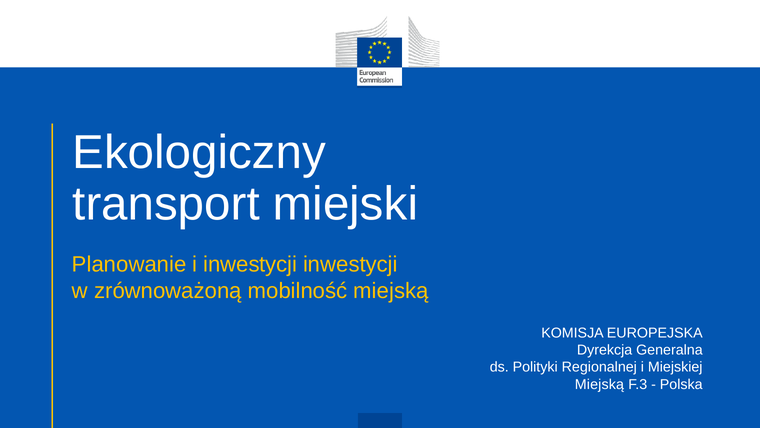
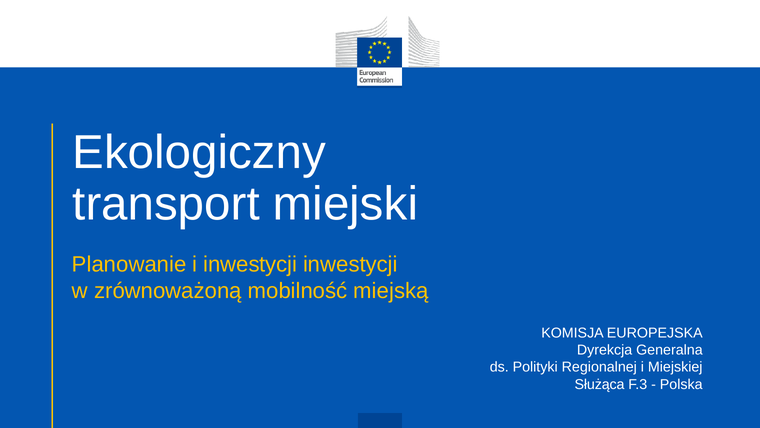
Miejską at (599, 384): Miejską -> Służąca
